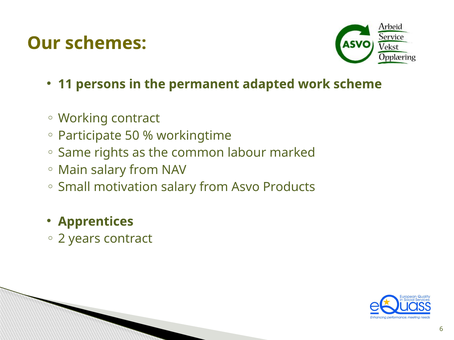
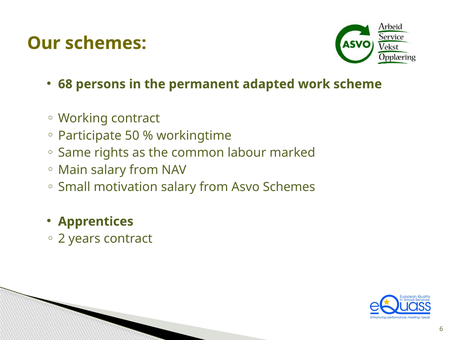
11: 11 -> 68
Asvo Products: Products -> Schemes
